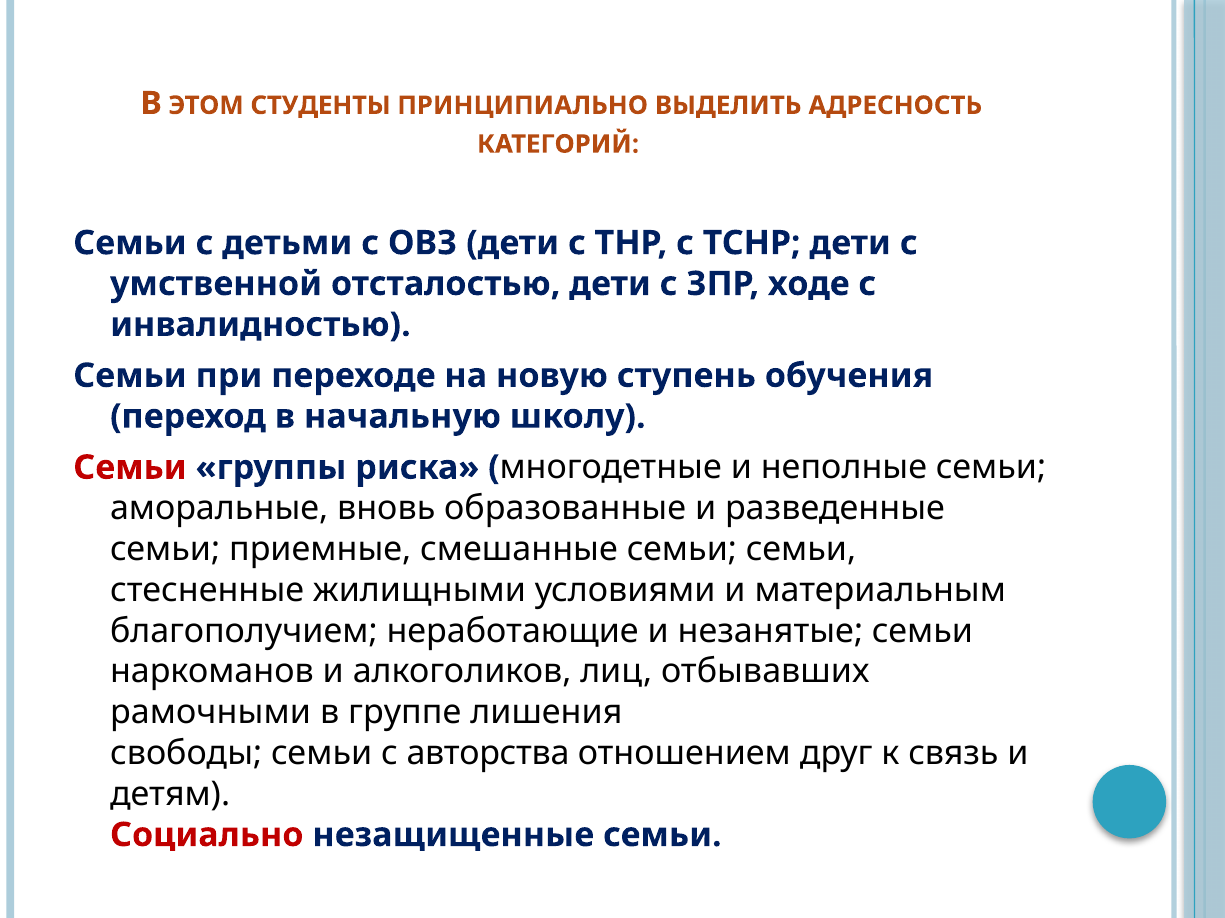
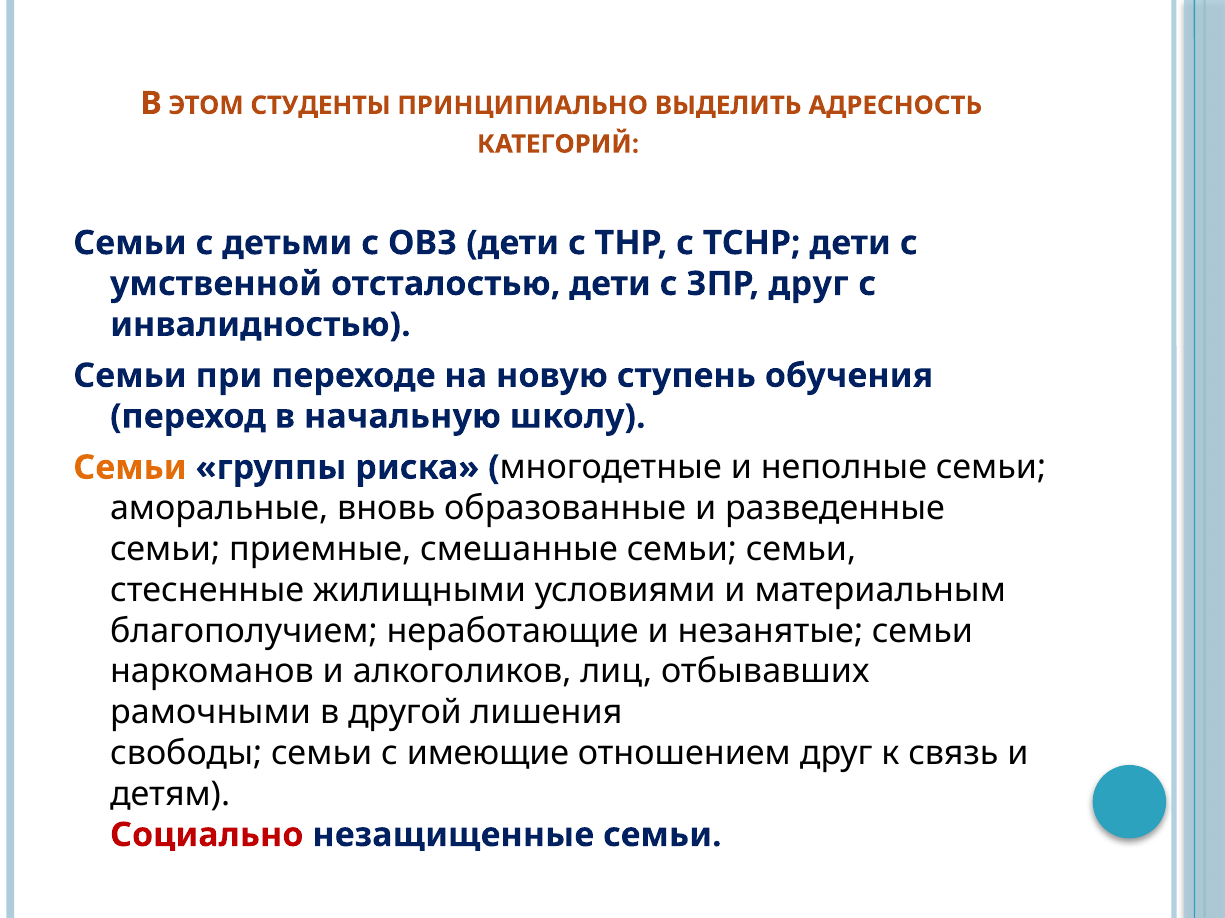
ЗПР ходе: ходе -> друг
Семьи at (130, 468) colour: red -> orange
группе: группе -> другой
авторства: авторства -> имеющие
